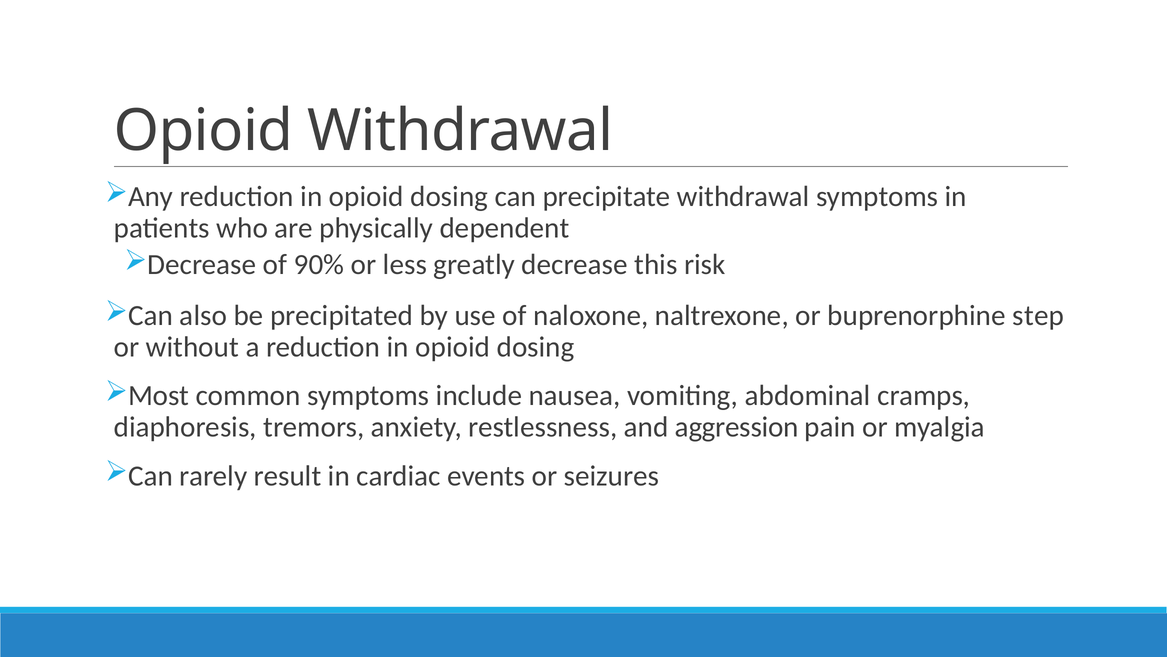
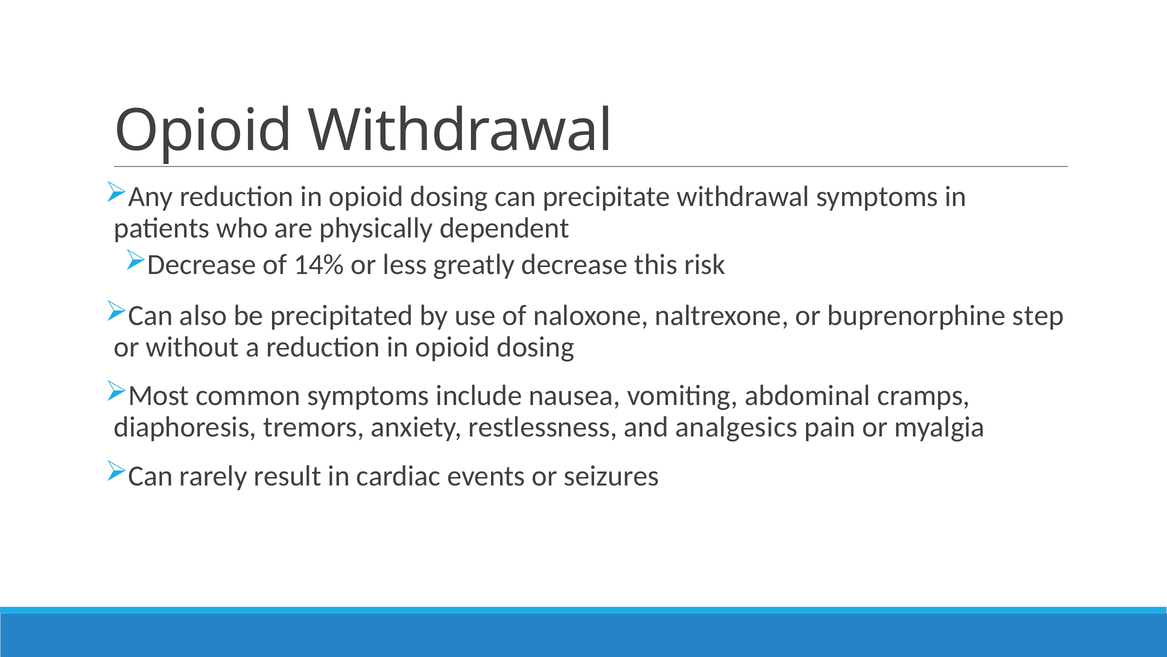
90%: 90% -> 14%
aggression: aggression -> analgesics
